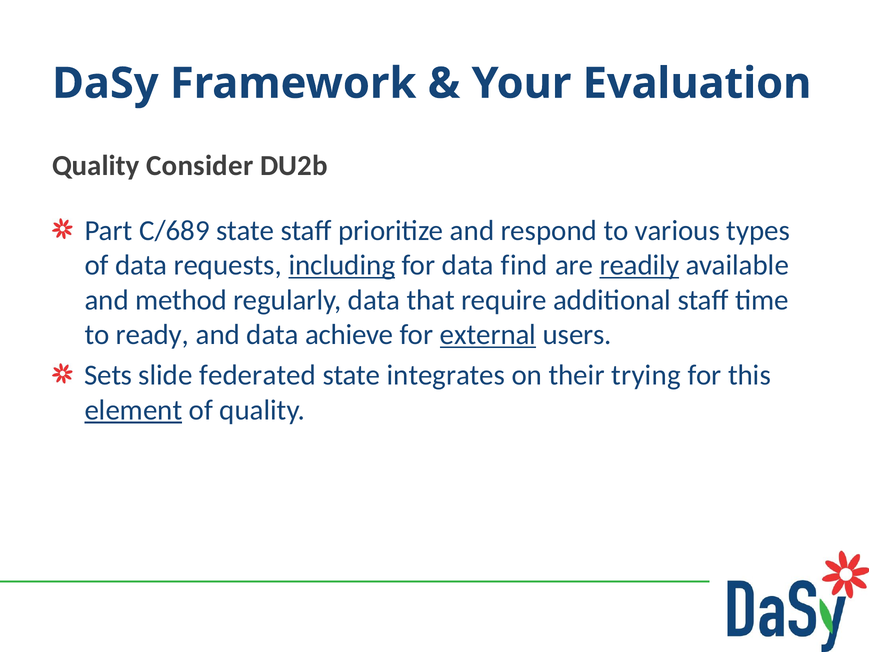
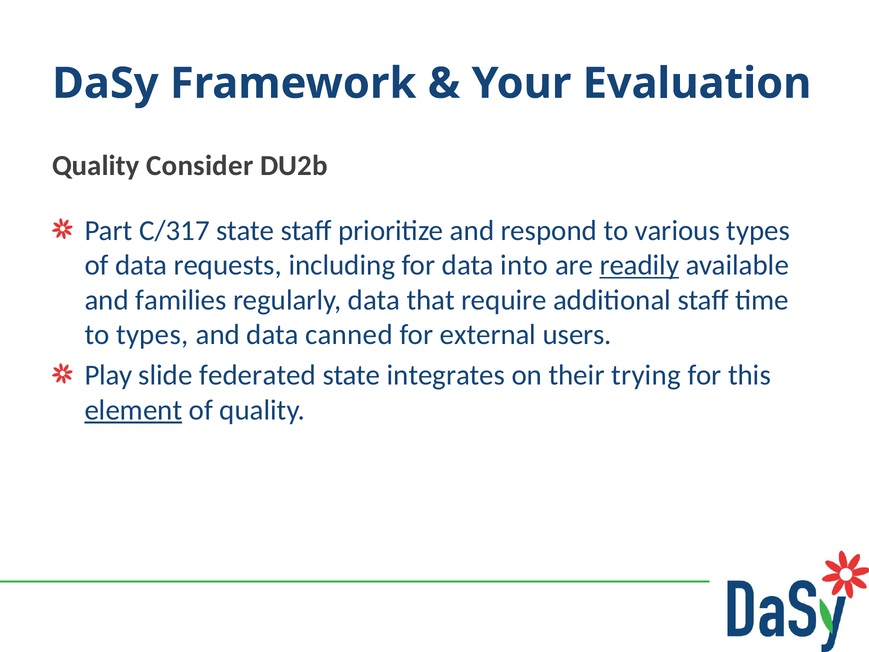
C/689: C/689 -> C/317
including underline: present -> none
find: find -> into
method: method -> families
to ready: ready -> types
achieve: achieve -> canned
external underline: present -> none
Sets: Sets -> Play
